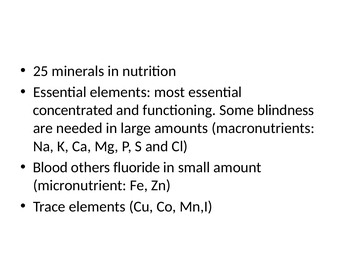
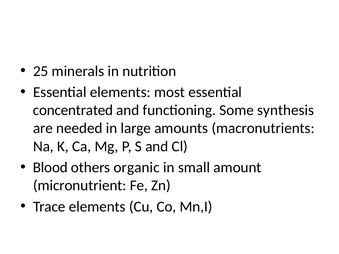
blindness: blindness -> synthesis
fluoride: fluoride -> organic
